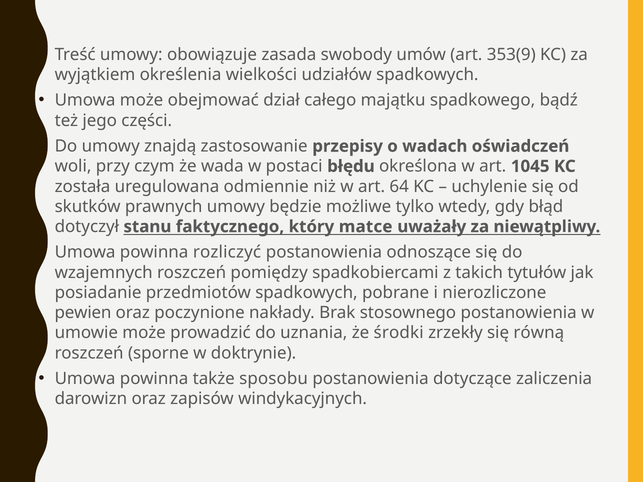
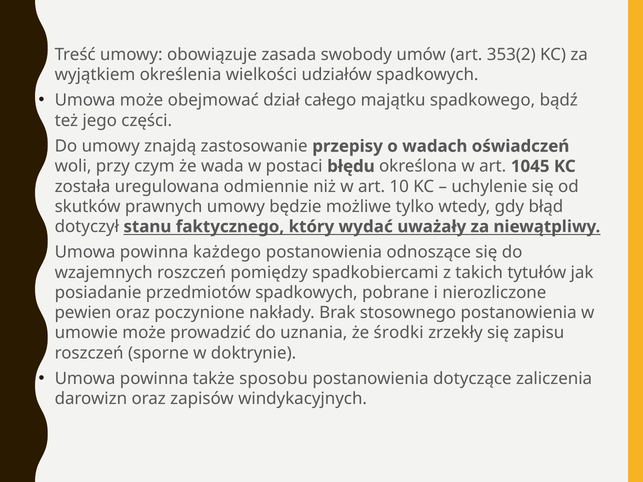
353(9: 353(9 -> 353(2
64: 64 -> 10
matce: matce -> wydać
rozliczyć: rozliczyć -> każdego
równą: równą -> zapisu
